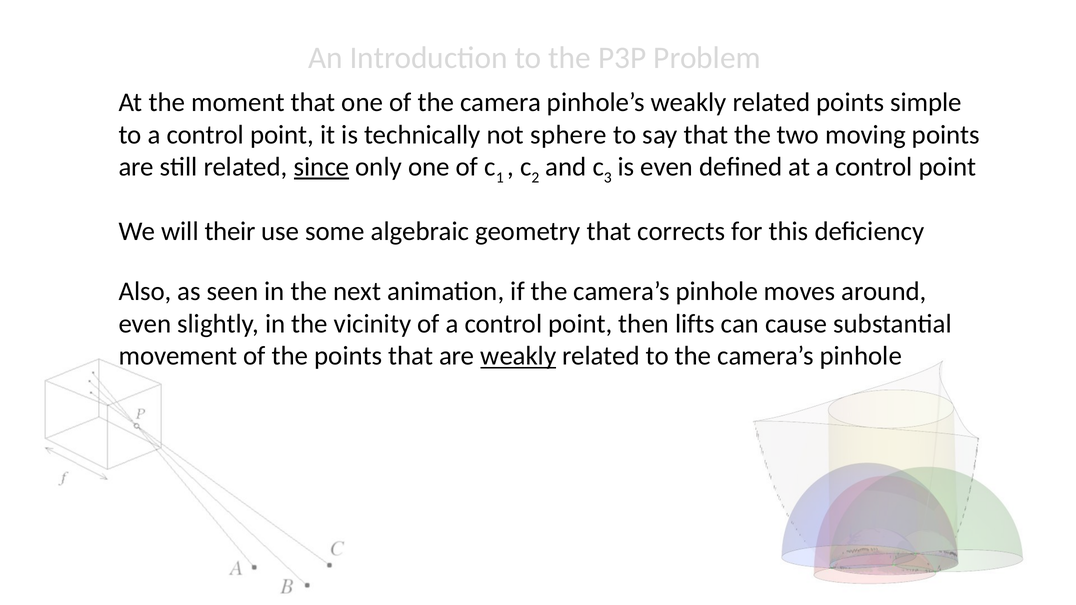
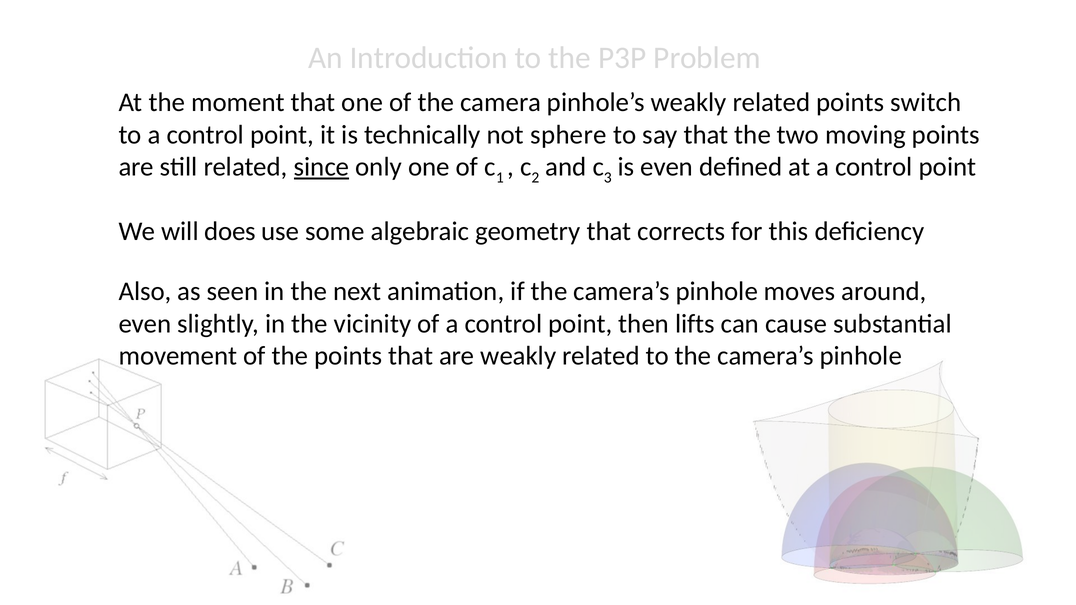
simple: simple -> switch
their: their -> does
weakly at (518, 356) underline: present -> none
